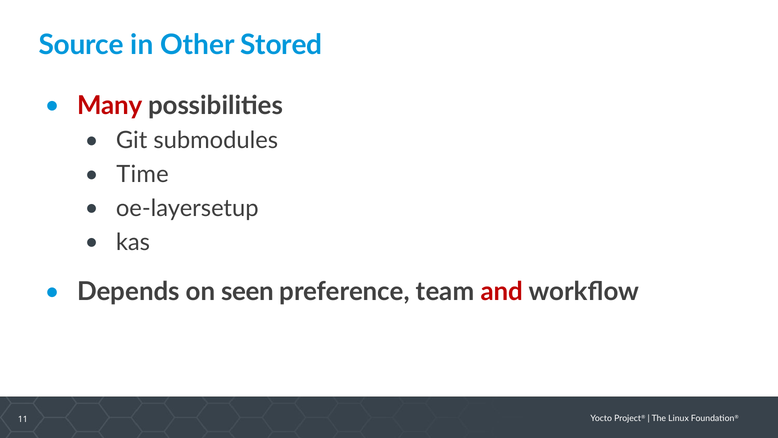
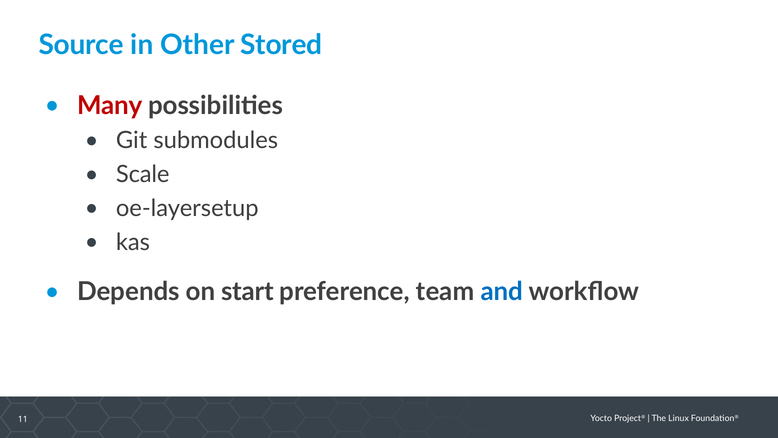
Time: Time -> Scale
seen: seen -> start
and colour: red -> blue
